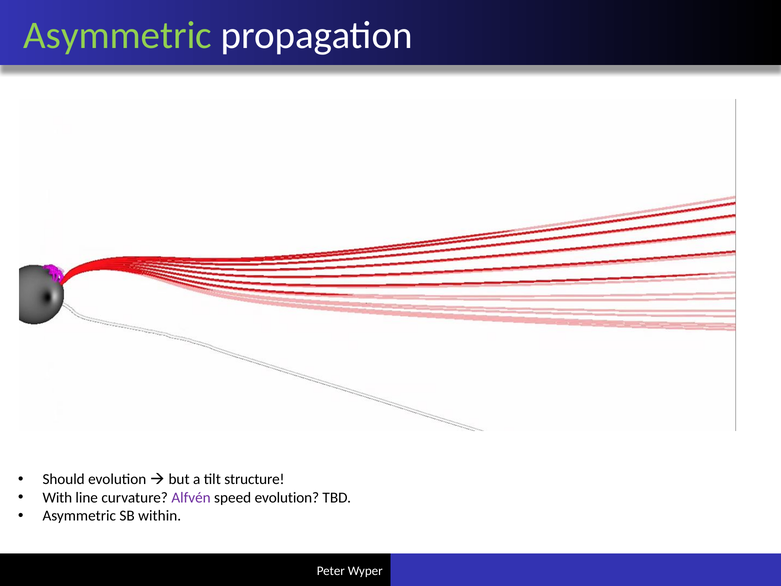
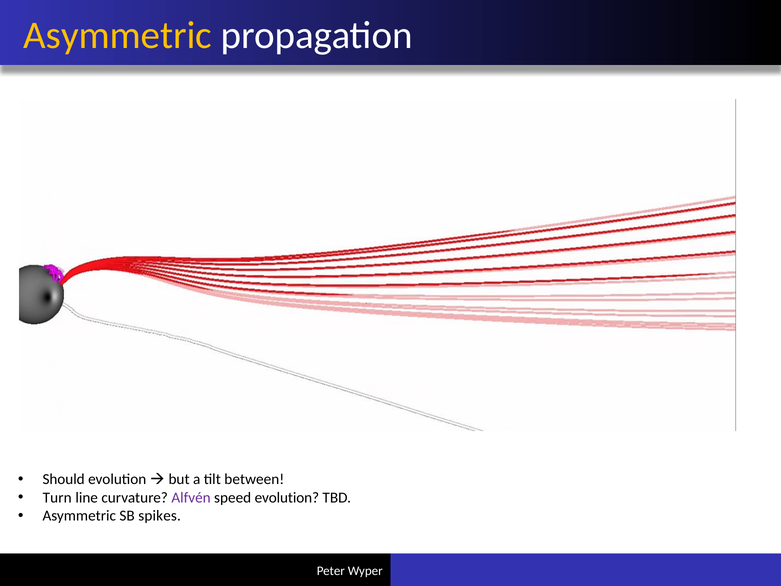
Asymmetric at (118, 35) colour: light green -> yellow
structure: structure -> between
With: With -> Turn
within: within -> spikes
